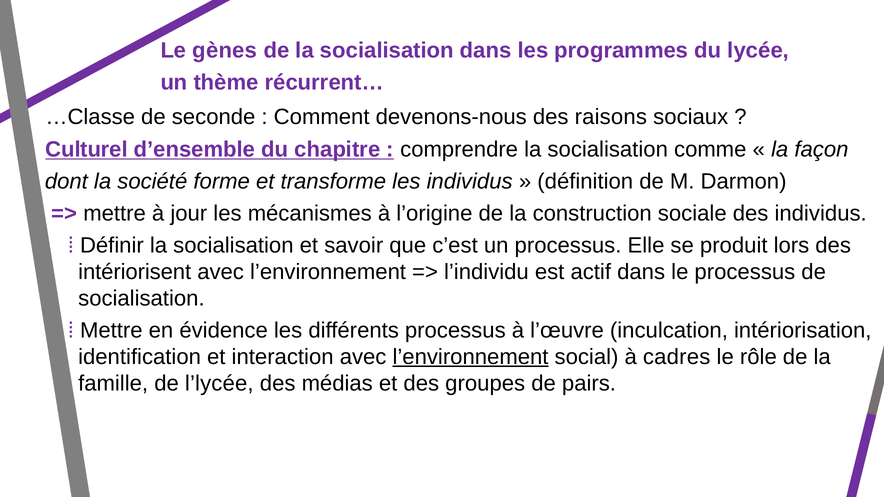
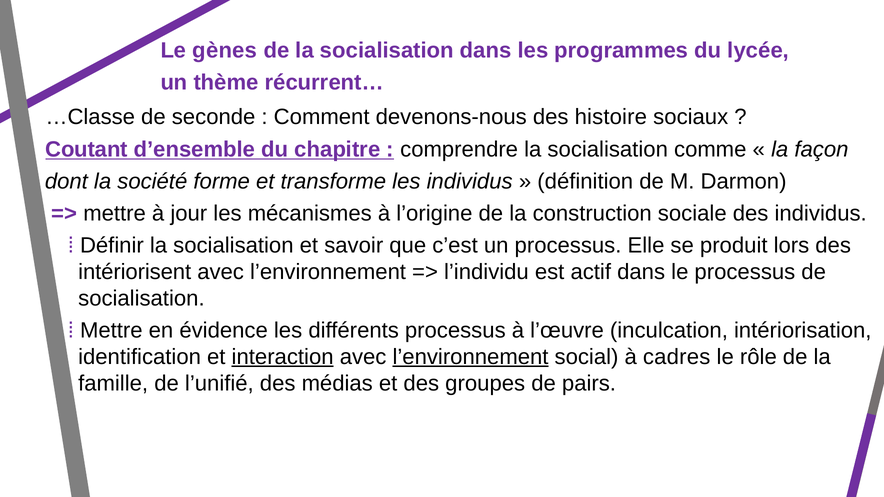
raisons: raisons -> histoire
Culturel: Culturel -> Coutant
interaction underline: none -> present
l’lycée: l’lycée -> l’unifié
